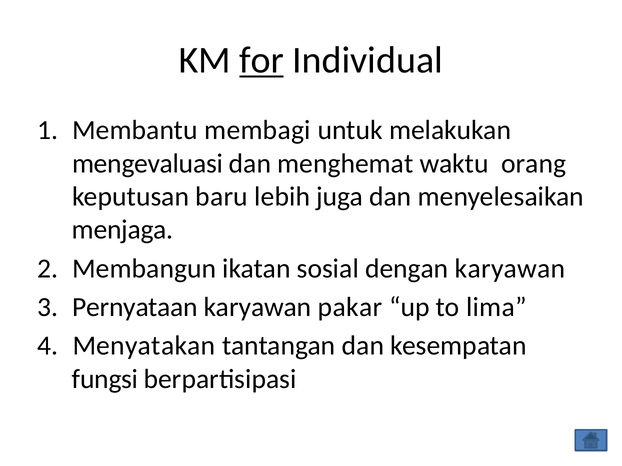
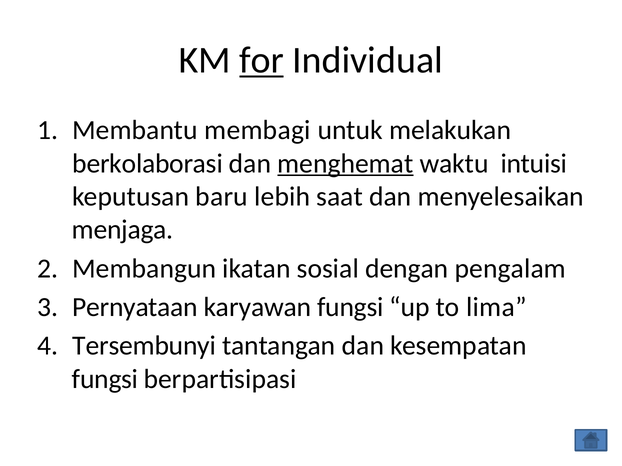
mengevaluasi: mengevaluasi -> berkolaborasi
menghemat underline: none -> present
orang: orang -> intuisi
juga: juga -> saat
dengan karyawan: karyawan -> pengalam
karyawan pakar: pakar -> fungsi
Menyatakan: Menyatakan -> Tersembunyi
